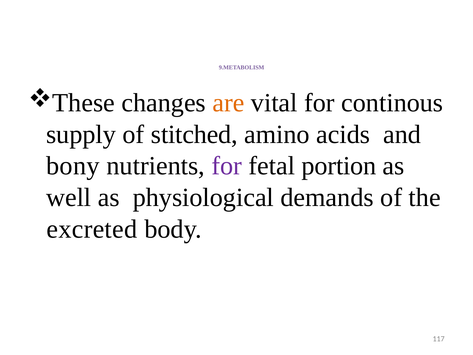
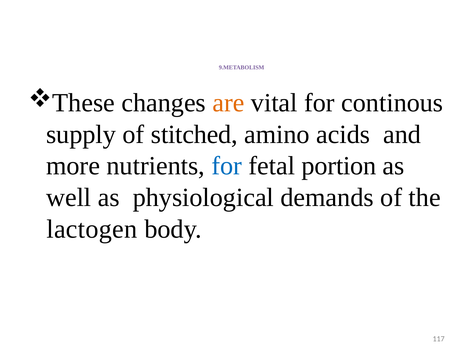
bony: bony -> more
for at (227, 166) colour: purple -> blue
excreted: excreted -> lactogen
